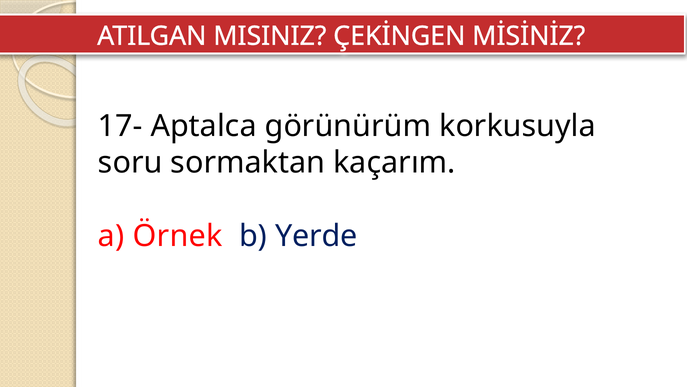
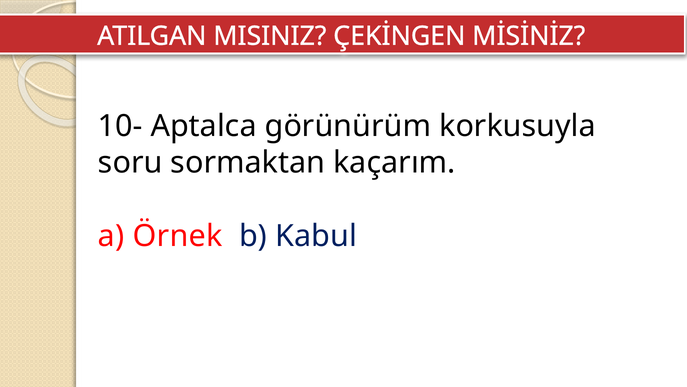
17-: 17- -> 10-
Yerde: Yerde -> Kabul
